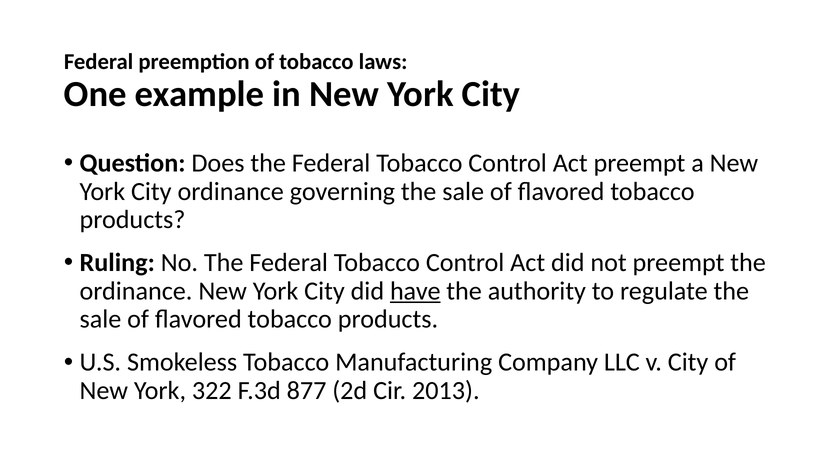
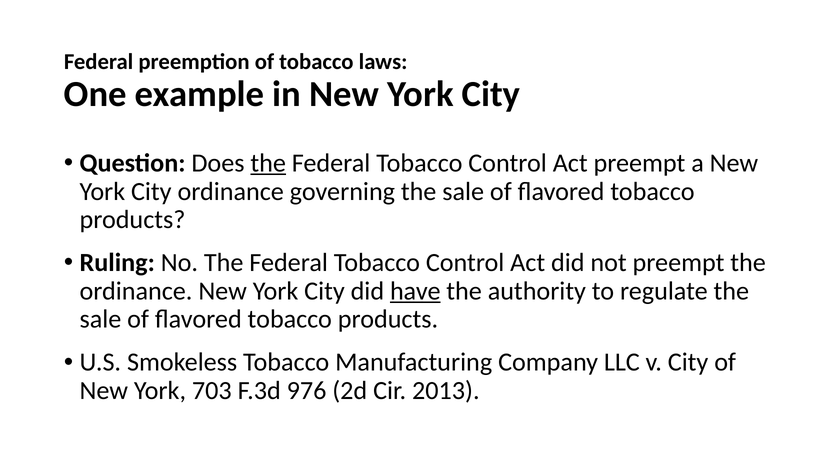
the at (268, 163) underline: none -> present
322: 322 -> 703
877: 877 -> 976
